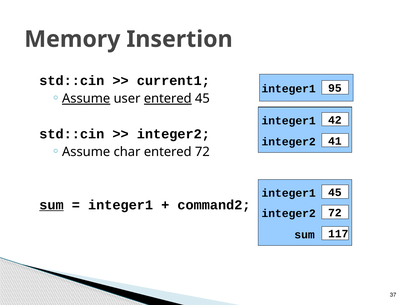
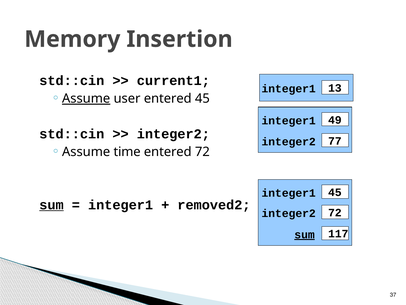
95: 95 -> 13
entered at (168, 98) underline: present -> none
42: 42 -> 49
41: 41 -> 77
char: char -> time
command2: command2 -> removed2
sum at (305, 234) underline: none -> present
